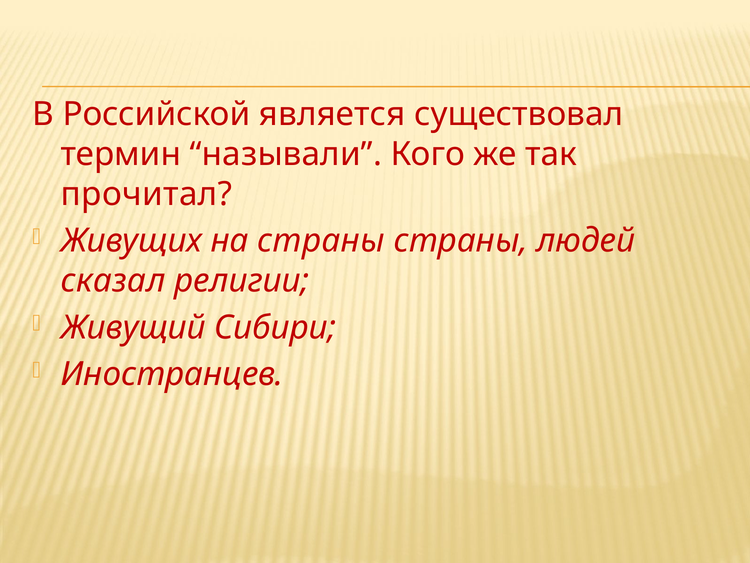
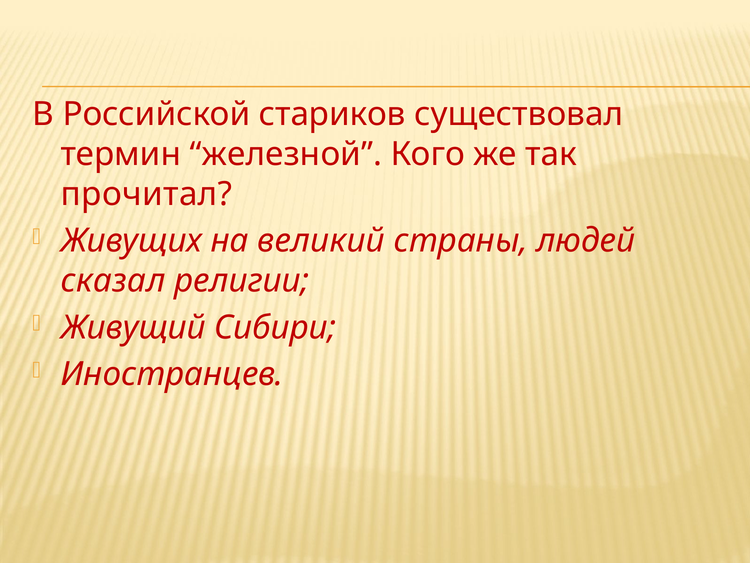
является: является -> стариков
называли: называли -> железной
на страны: страны -> великий
